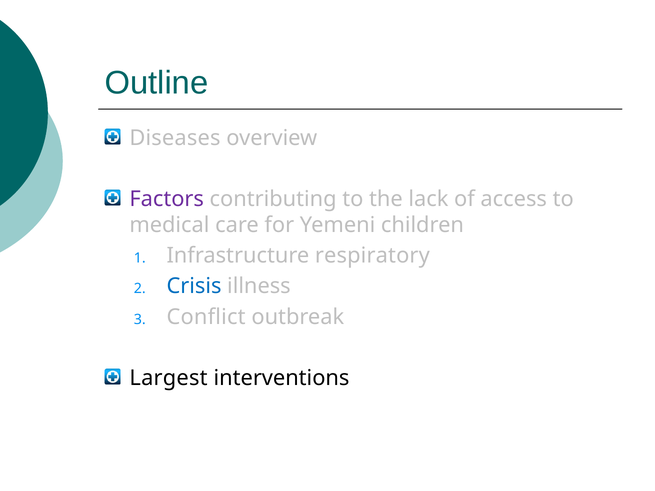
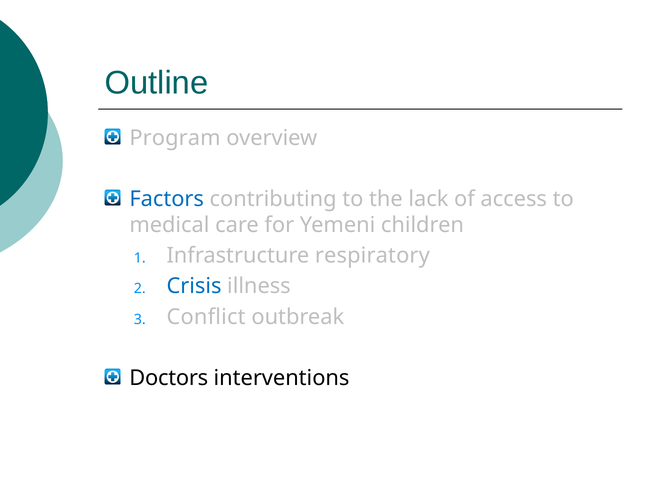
Diseases: Diseases -> Program
Factors colour: purple -> blue
Largest: Largest -> Doctors
